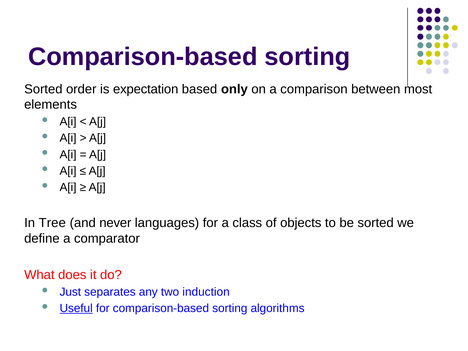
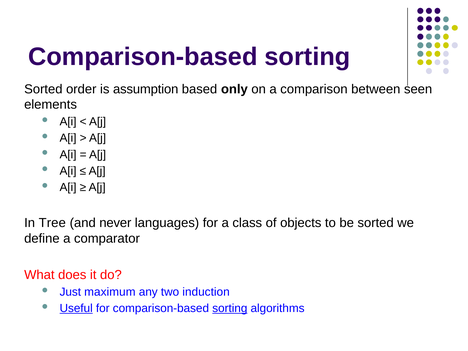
expectation: expectation -> assumption
most: most -> seen
separates: separates -> maximum
sorting at (230, 308) underline: none -> present
